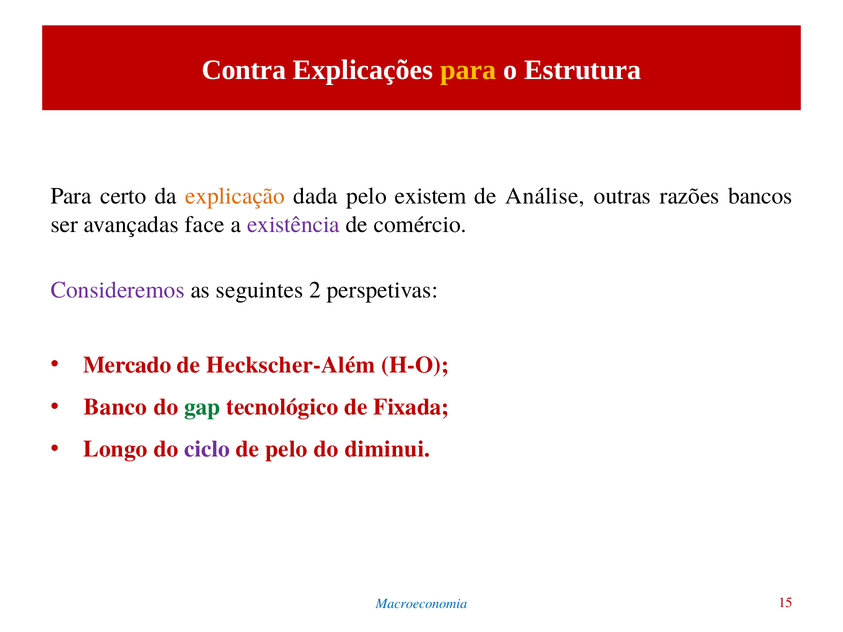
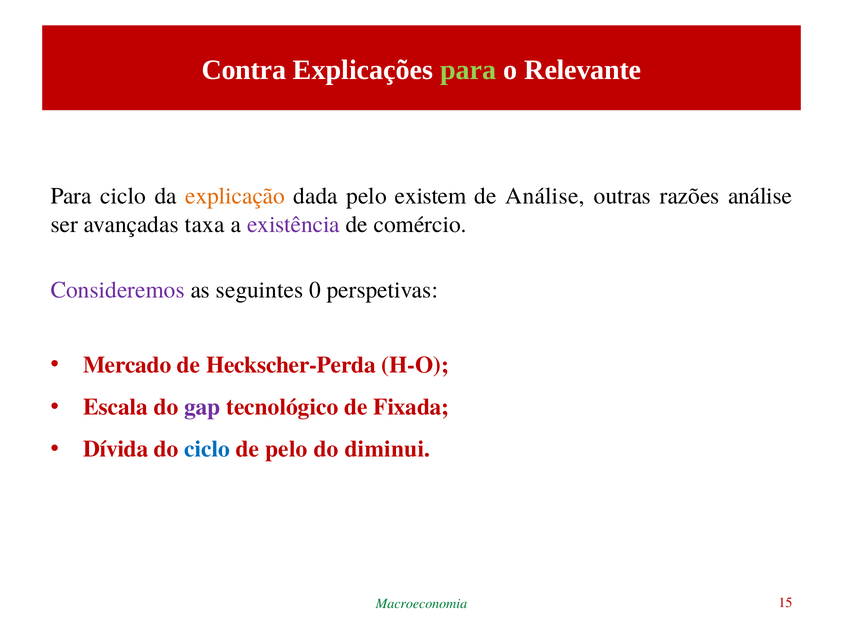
para at (468, 70) colour: yellow -> light green
Estrutura: Estrutura -> Relevante
Para certo: certo -> ciclo
razões bancos: bancos -> análise
face: face -> taxa
2: 2 -> 0
Heckscher-Além: Heckscher-Além -> Heckscher-Perda
Banco: Banco -> Escala
gap colour: green -> purple
Longo: Longo -> Dívida
ciclo at (207, 449) colour: purple -> blue
Macroeconomia colour: blue -> green
